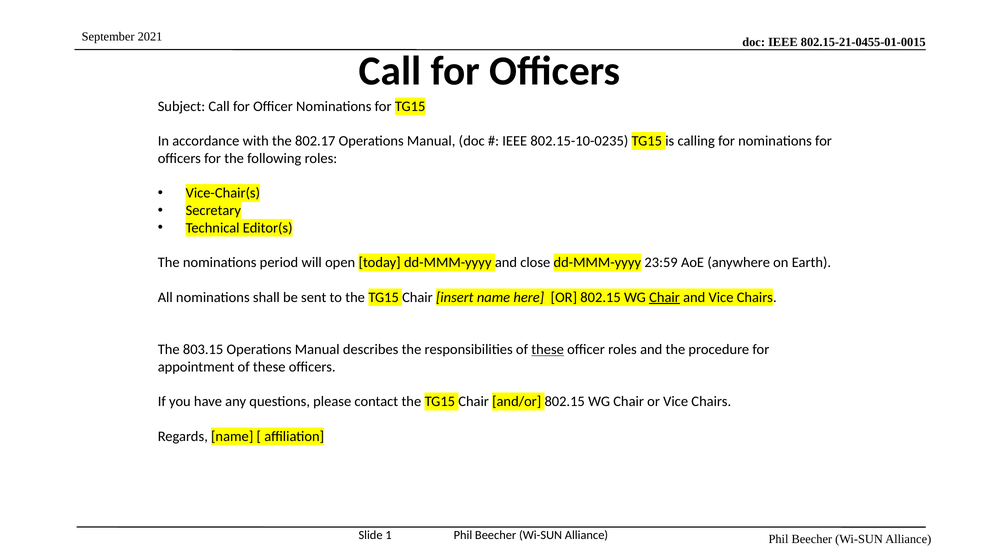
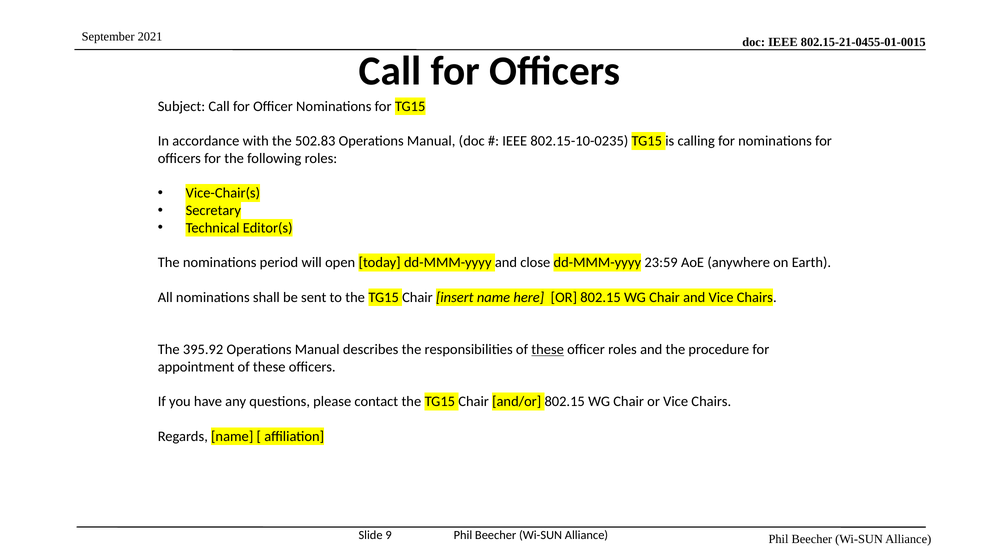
802.17: 802.17 -> 502.83
Chair at (665, 297) underline: present -> none
803.15: 803.15 -> 395.92
1: 1 -> 9
